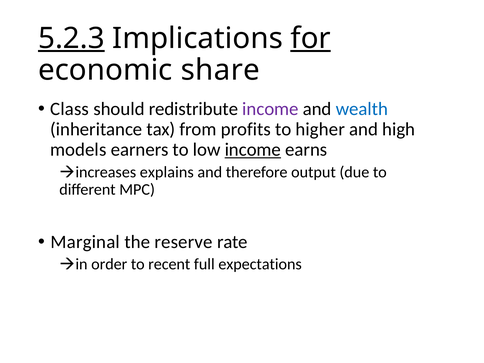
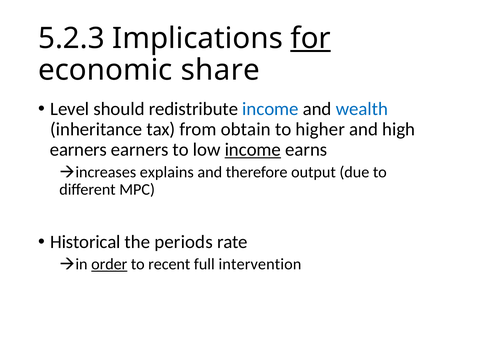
5.2.3 underline: present -> none
Class: Class -> Level
income at (270, 109) colour: purple -> blue
profits: profits -> obtain
models at (78, 150): models -> earners
Marginal: Marginal -> Historical
reserve: reserve -> periods
order underline: none -> present
expectations: expectations -> intervention
